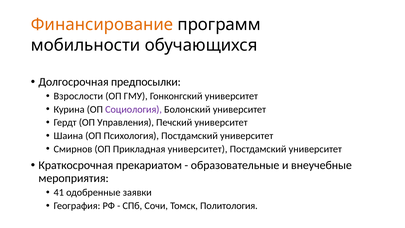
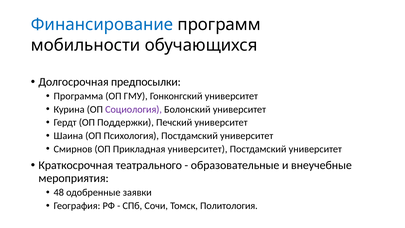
Финансирование colour: orange -> blue
Взрослости: Взрослости -> Программа
Управления: Управления -> Поддержки
прекариатом: прекариатом -> театрального
41: 41 -> 48
